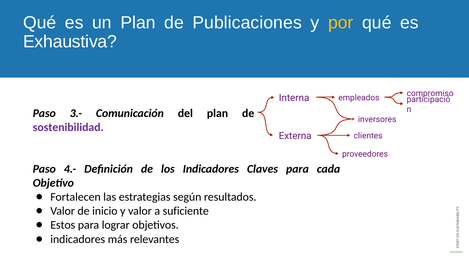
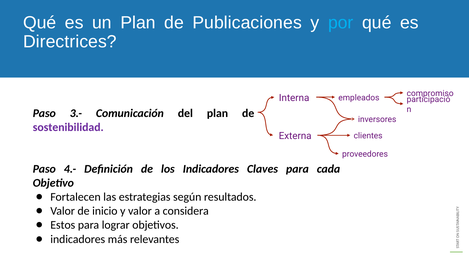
por colour: yellow -> light blue
Exhaustiva: Exhaustiva -> Directrices
suficiente: suficiente -> considera
